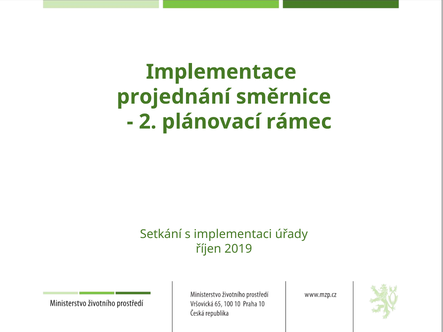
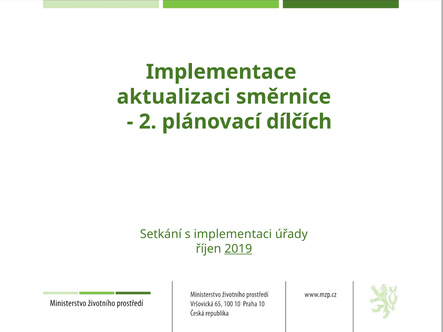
projednání: projednání -> aktualizaci
rámec: rámec -> dílčích
2019 underline: none -> present
